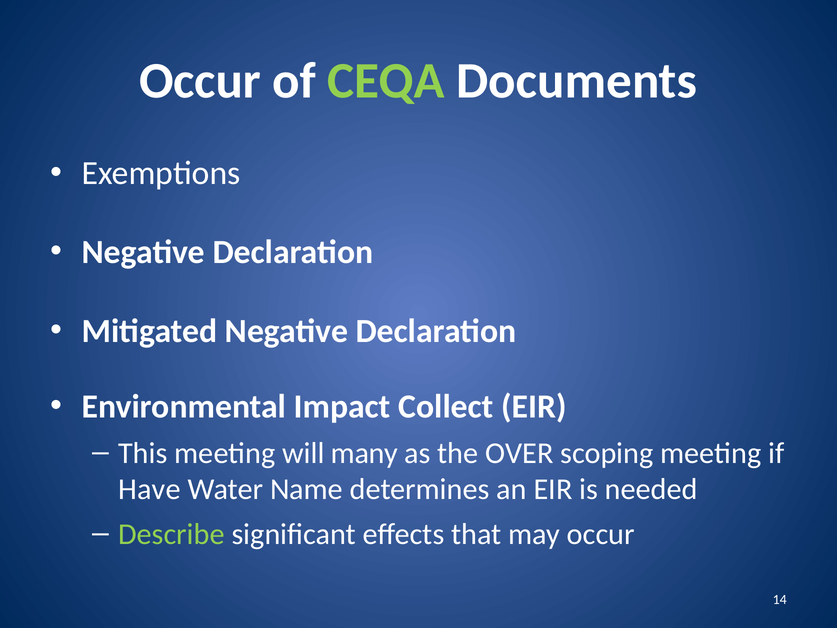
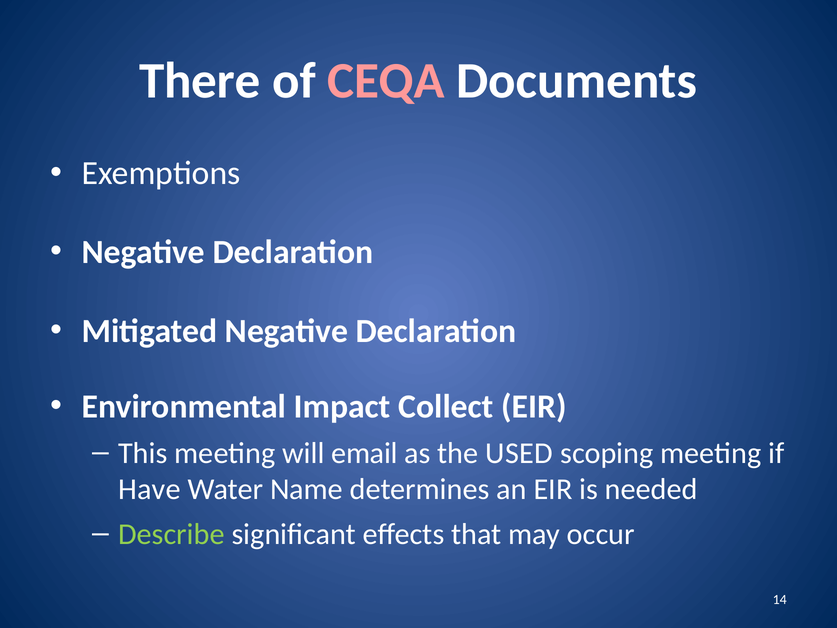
Occur at (200, 81): Occur -> There
CEQA colour: light green -> pink
many: many -> email
OVER: OVER -> USED
